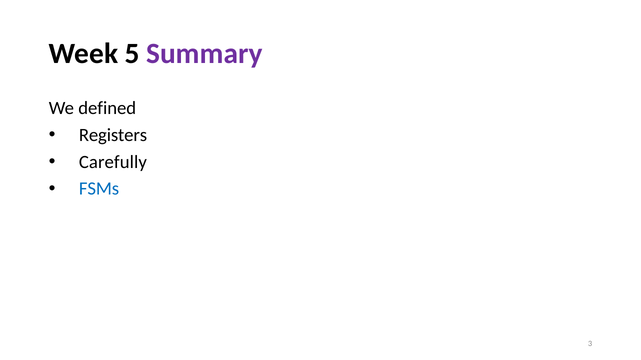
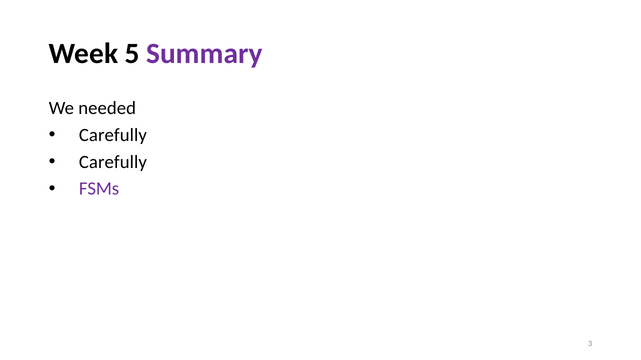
defined: defined -> needed
Registers at (113, 135): Registers -> Carefully
FSMs colour: blue -> purple
